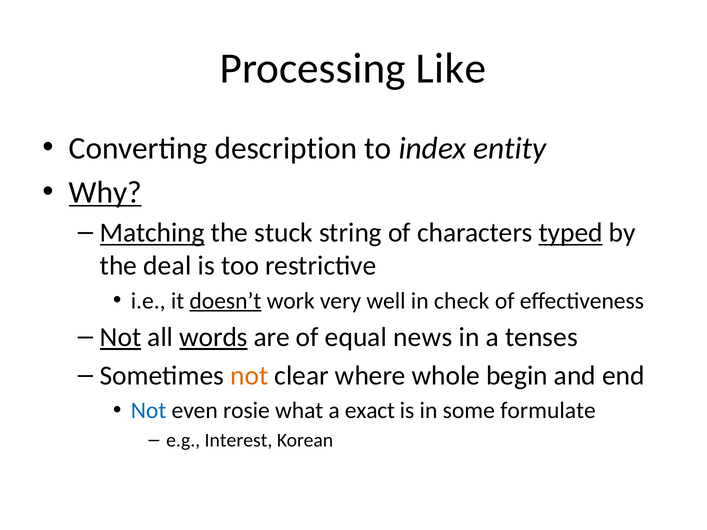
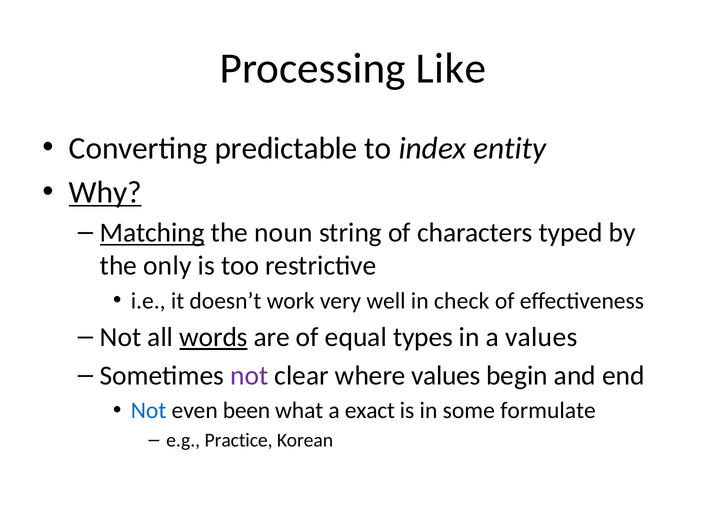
description: description -> predictable
stuck: stuck -> noun
typed underline: present -> none
deal: deal -> only
doesn’t underline: present -> none
Not at (121, 337) underline: present -> none
news: news -> types
a tenses: tenses -> values
not at (249, 376) colour: orange -> purple
where whole: whole -> values
rosie: rosie -> been
Interest: Interest -> Practice
